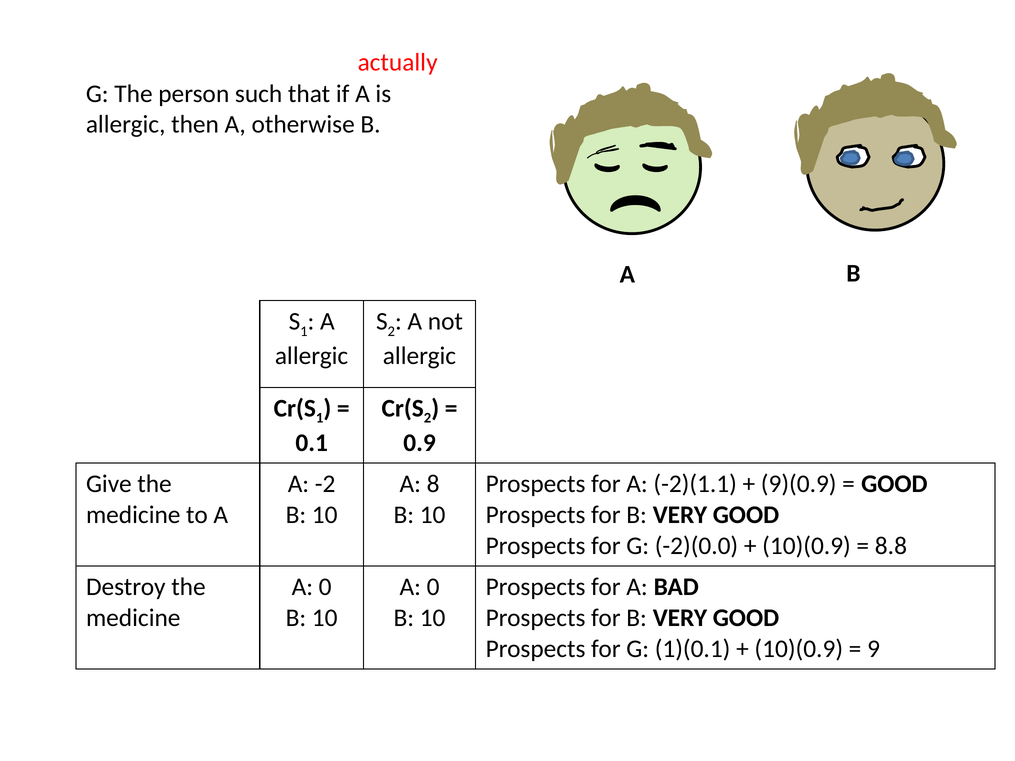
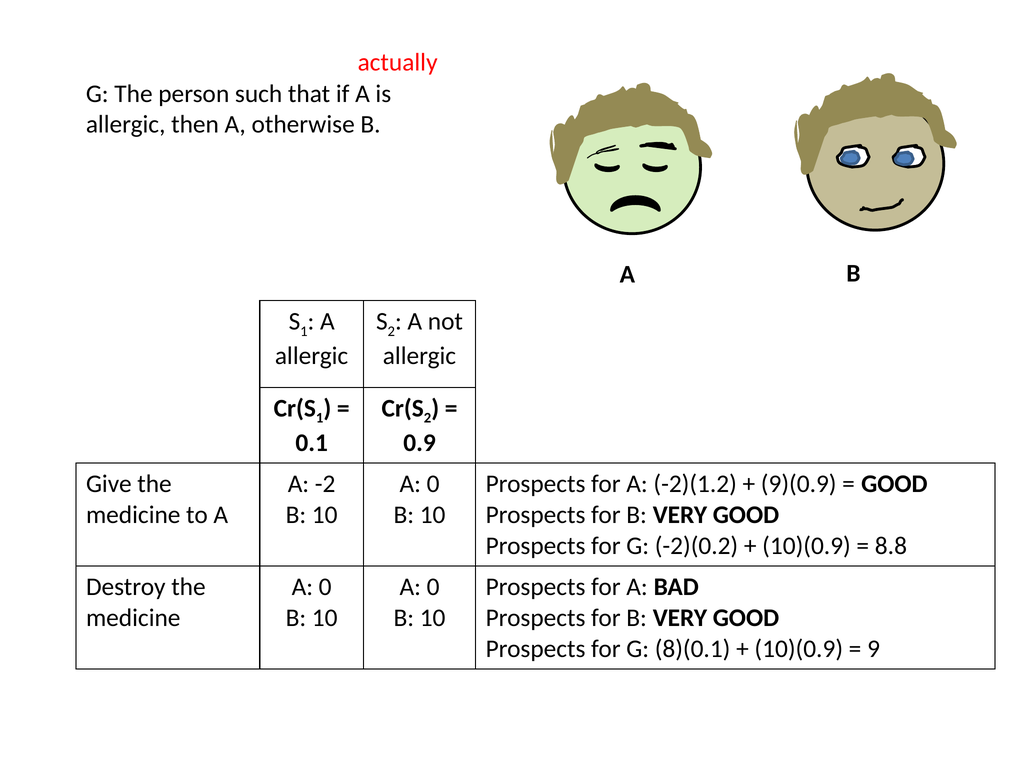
8 at (433, 484): 8 -> 0
-2)(1.1: -2)(1.1 -> -2)(1.2
-2)(0.0: -2)(0.0 -> -2)(0.2
1)(0.1: 1)(0.1 -> 8)(0.1
